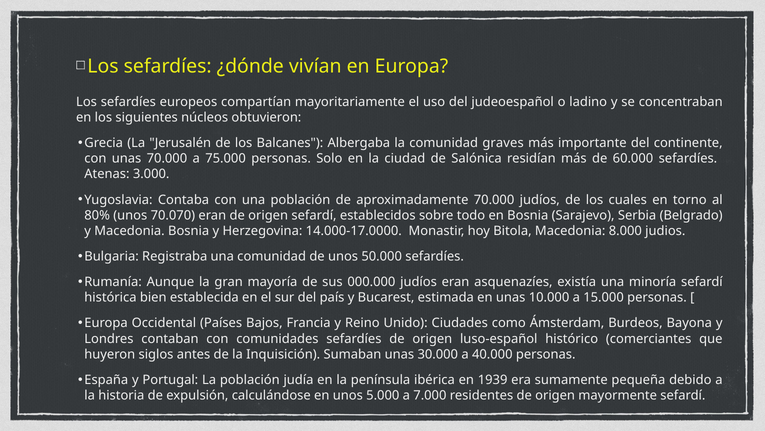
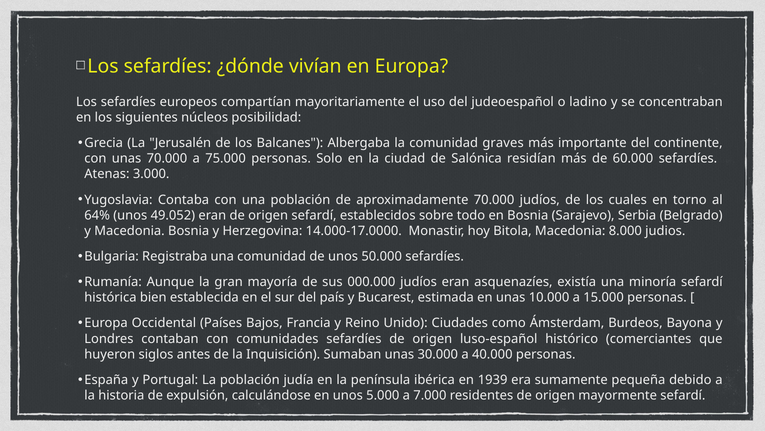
obtuvieron: obtuvieron -> posibilidad
80%: 80% -> 64%
70.070: 70.070 -> 49.052
